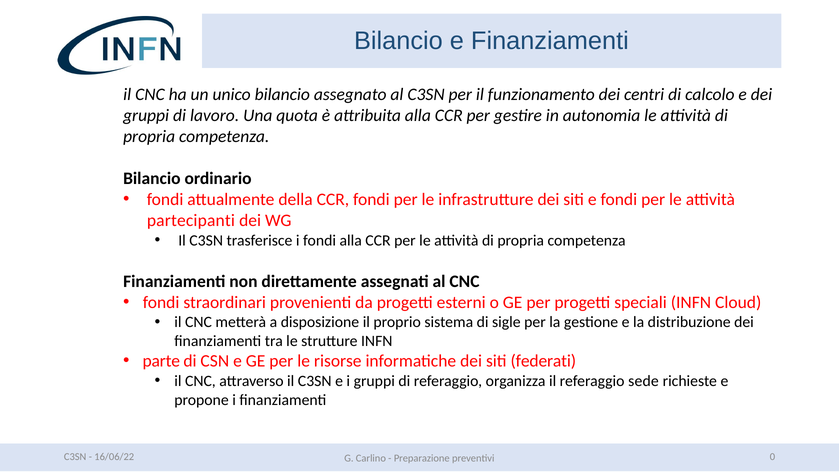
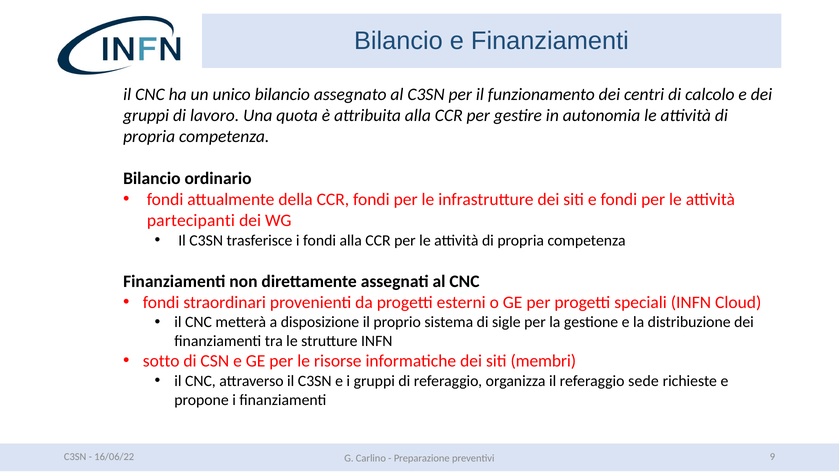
parte: parte -> sotto
federati: federati -> membri
0: 0 -> 9
